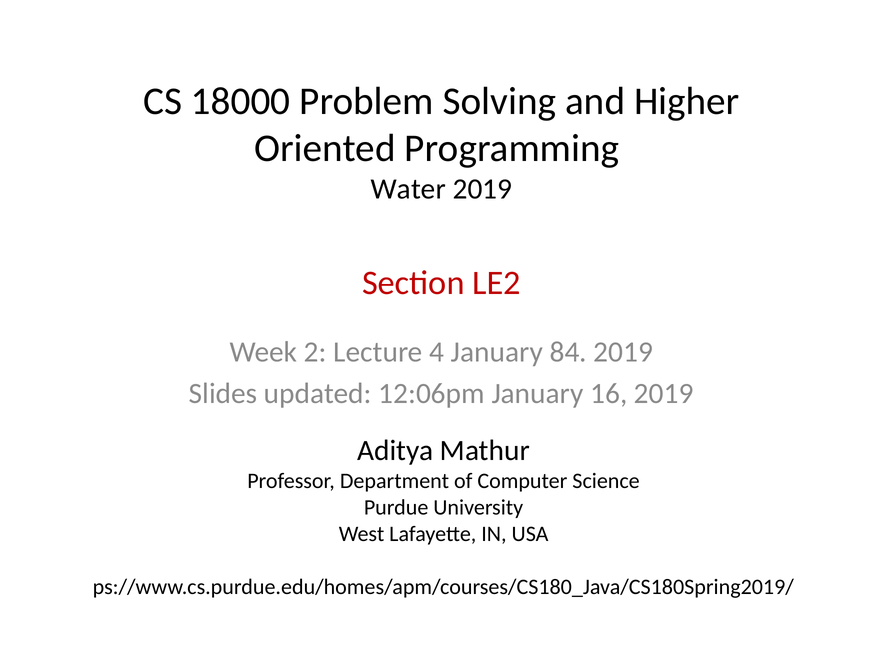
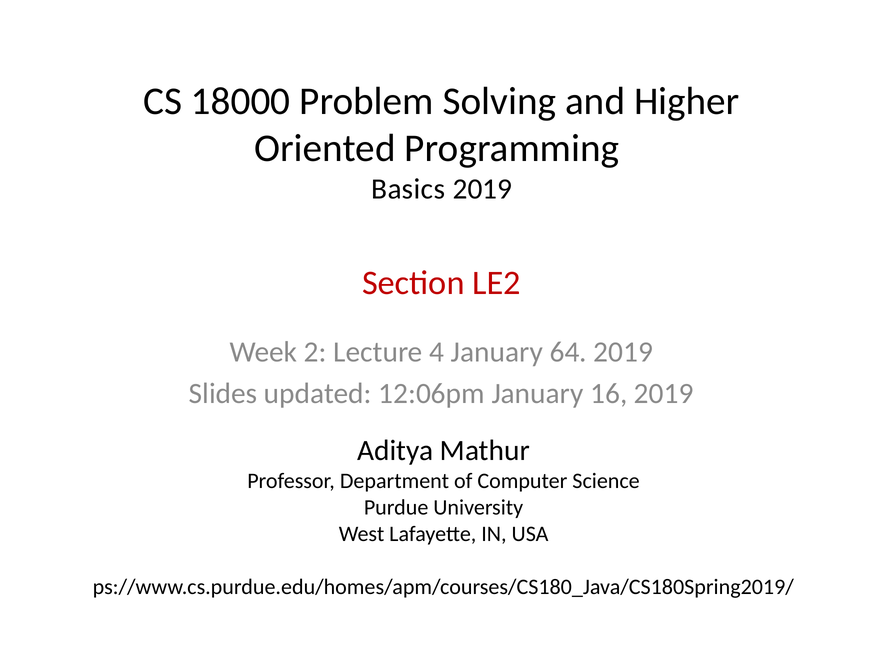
Water: Water -> Basics
84: 84 -> 64
